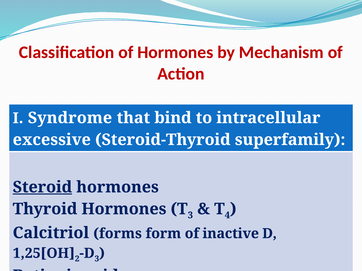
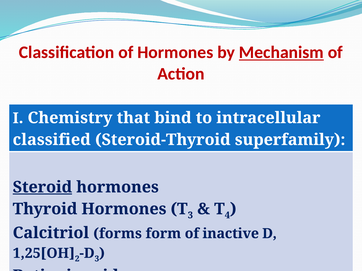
Mechanism underline: none -> present
Syndrome: Syndrome -> Chemistry
excessive: excessive -> classified
